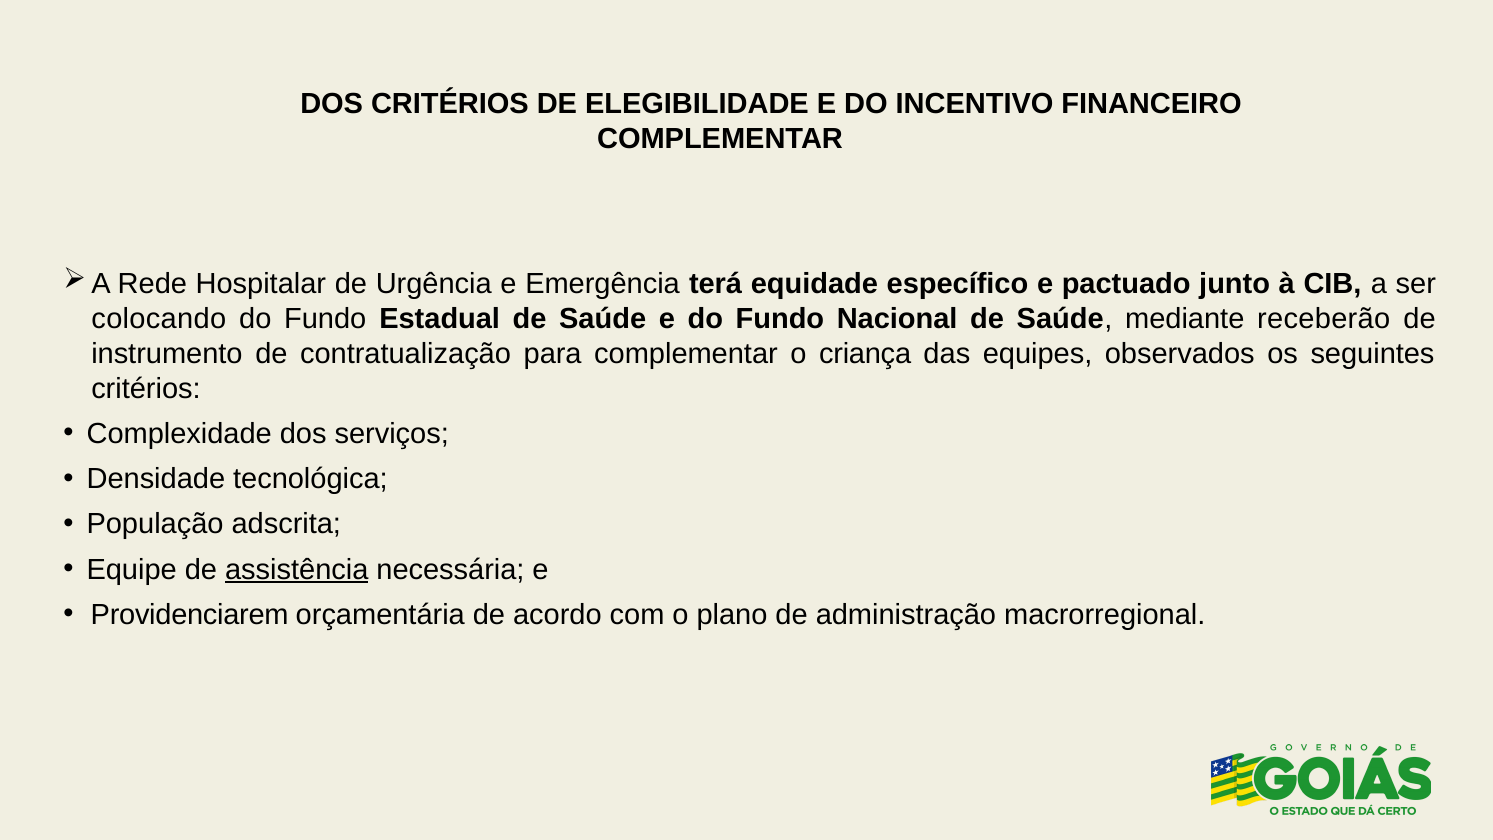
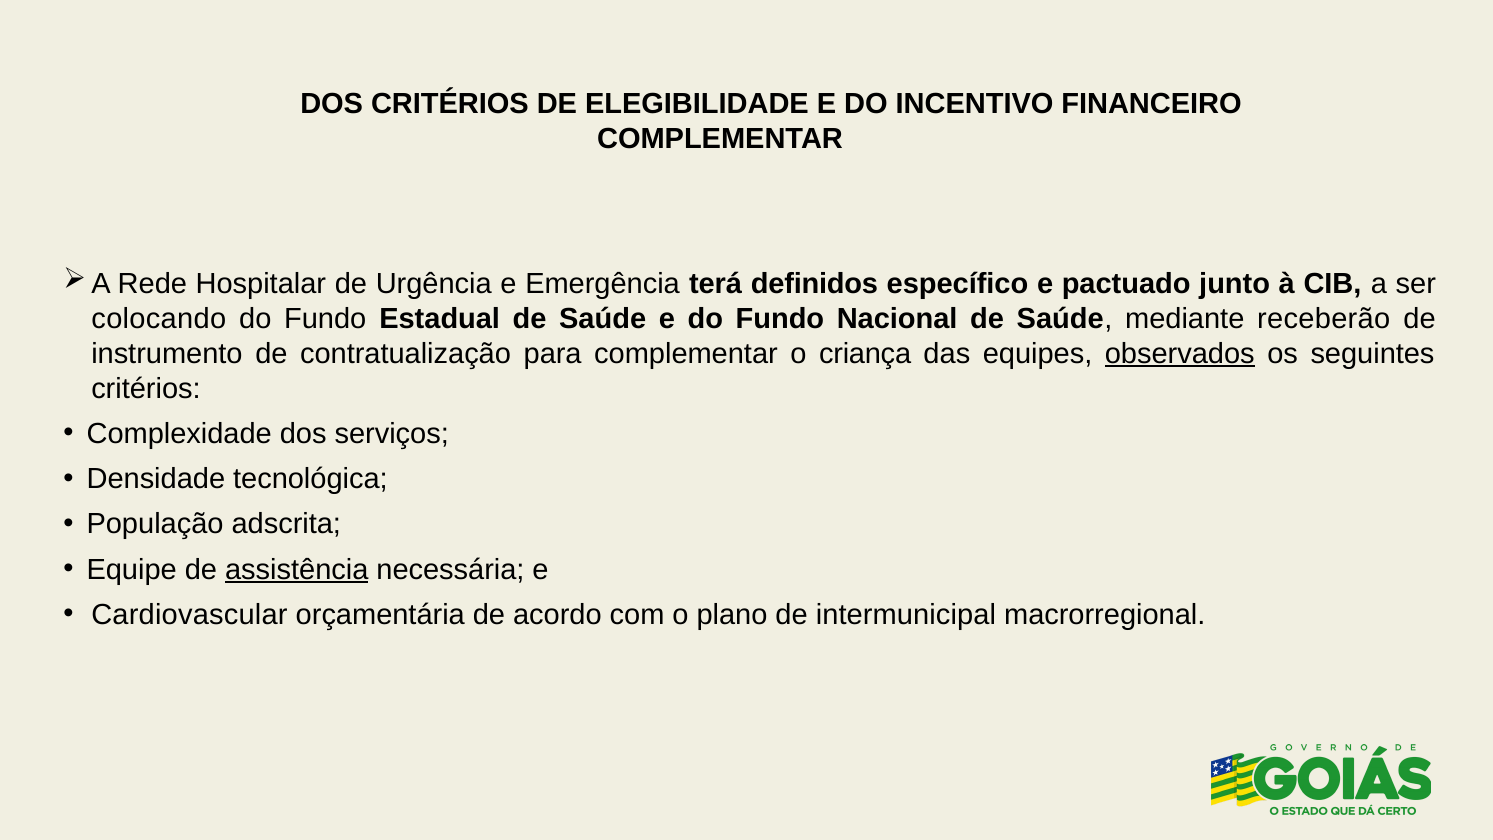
equidade: equidade -> definidos
observados underline: none -> present
Providenciarem: Providenciarem -> Cardiovascular
administração: administração -> intermunicipal
